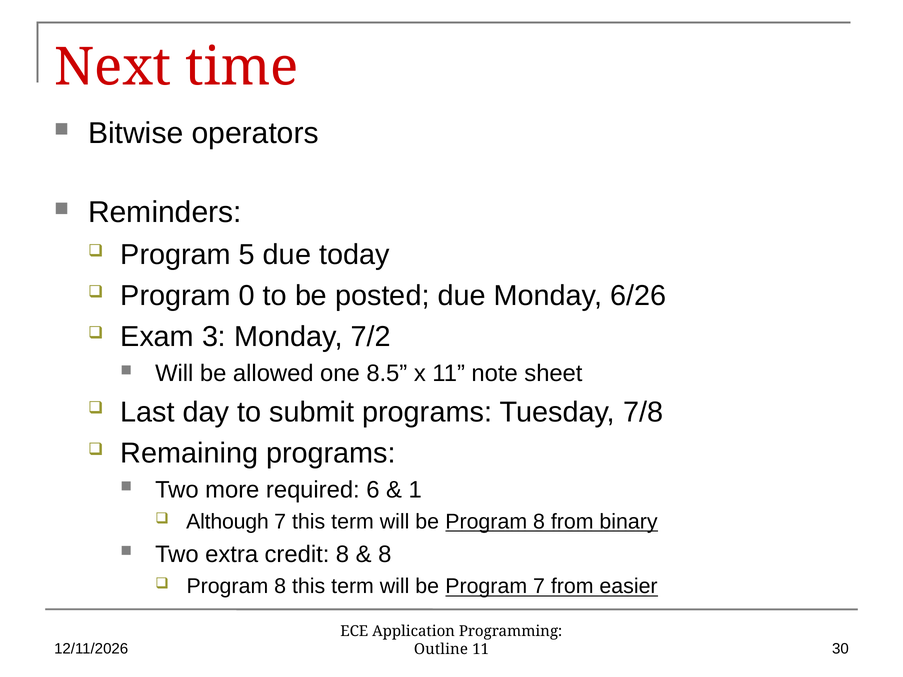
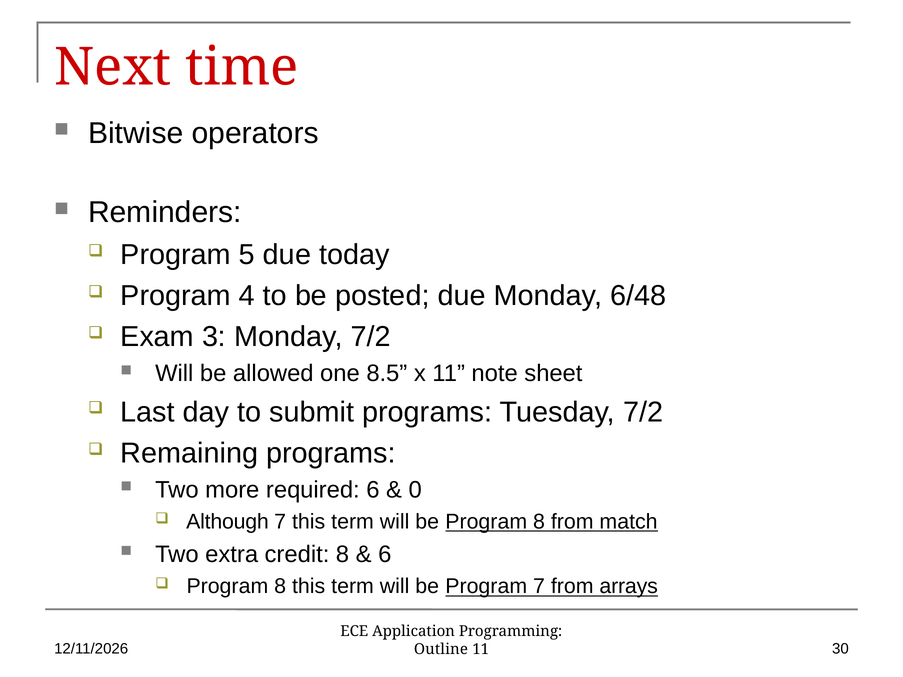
0: 0 -> 4
6/26: 6/26 -> 6/48
Tuesday 7/8: 7/8 -> 7/2
1: 1 -> 0
binary: binary -> match
8 at (385, 555): 8 -> 6
easier: easier -> arrays
